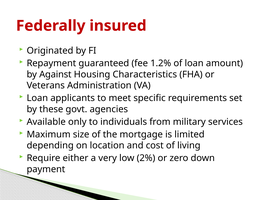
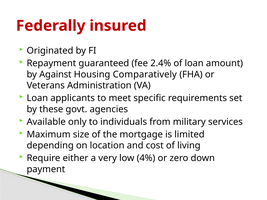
1.2%: 1.2% -> 2.4%
Characteristics: Characteristics -> Comparatively
2%: 2% -> 4%
